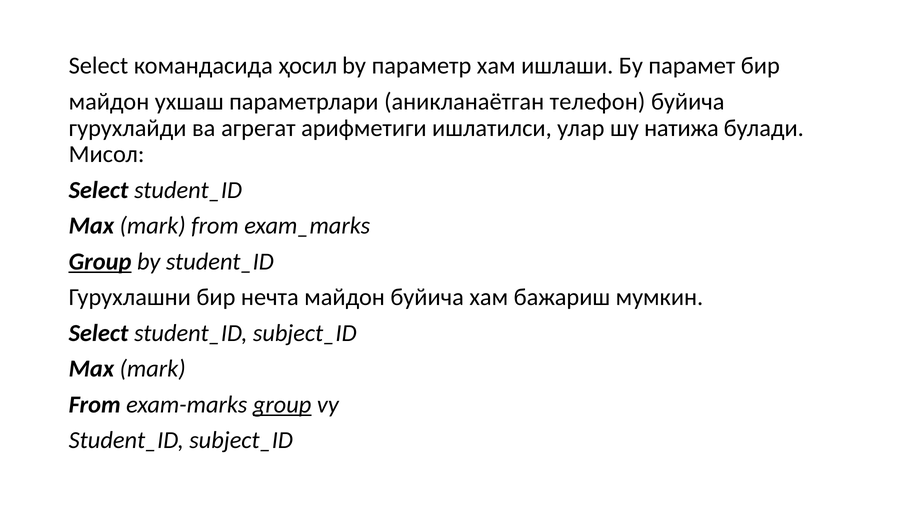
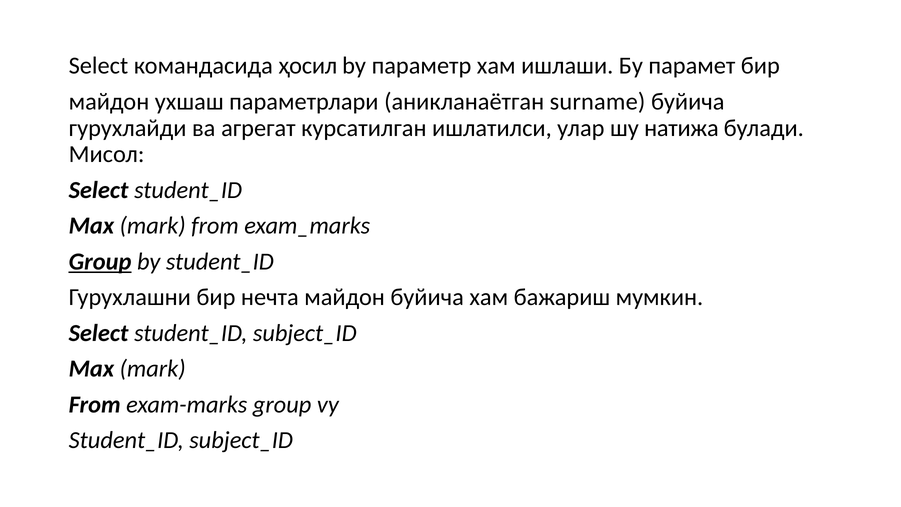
телефон: телефон -> surname
арифметиги: арифметиги -> курсатилган
group at (282, 404) underline: present -> none
